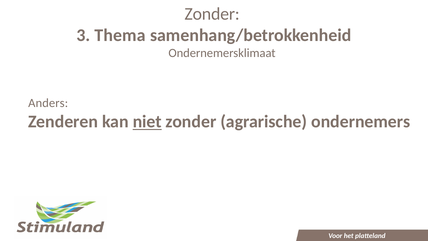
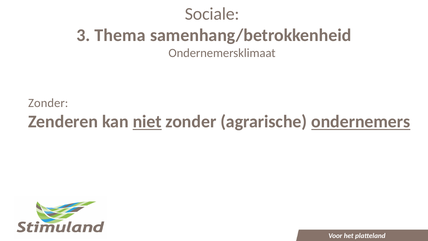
Zonder at (212, 14): Zonder -> Sociale
Anders at (48, 103): Anders -> Zonder
ondernemers underline: none -> present
